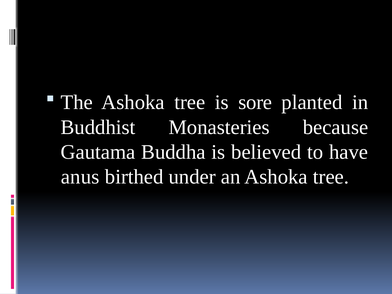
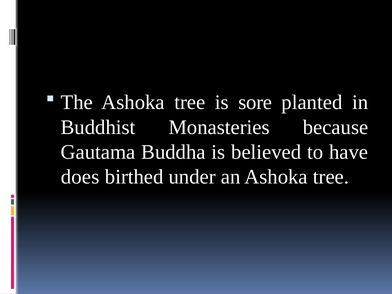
anus: anus -> does
